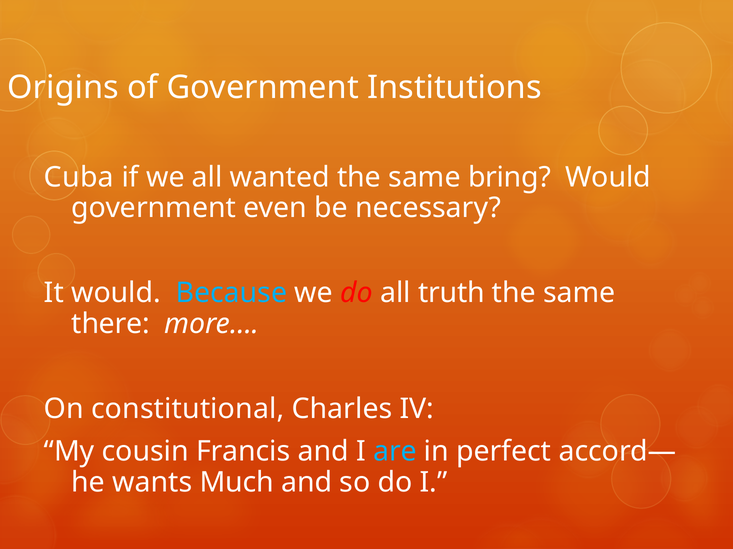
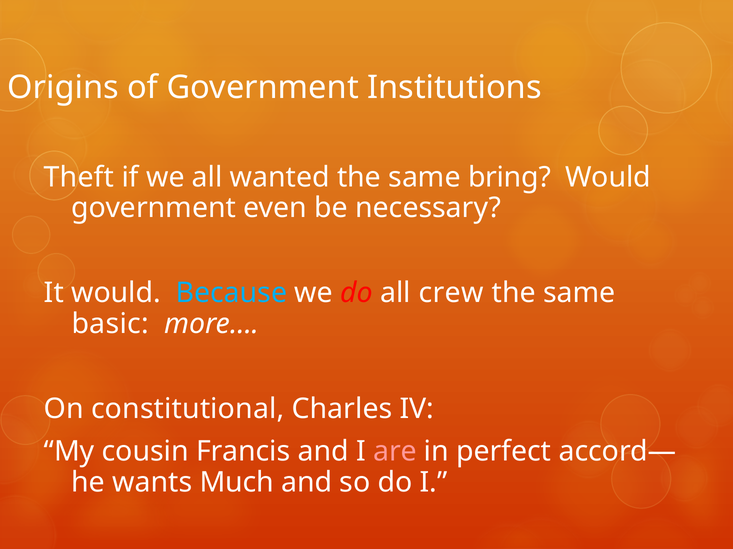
Cuba: Cuba -> Theft
truth: truth -> crew
there: there -> basic
are colour: light blue -> pink
